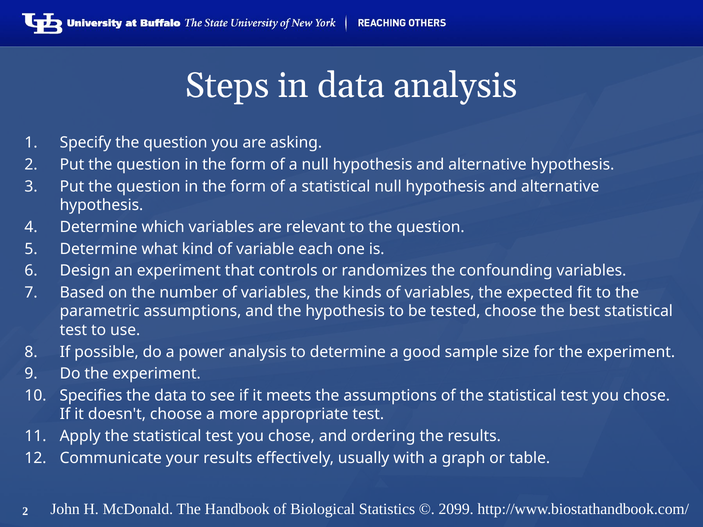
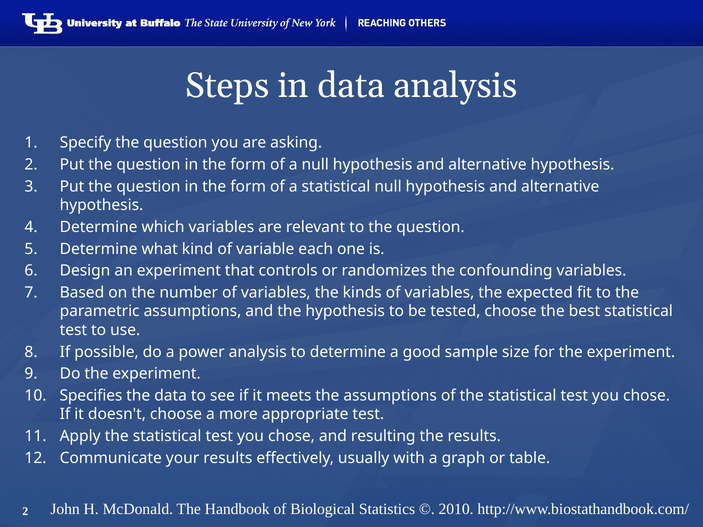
ordering: ordering -> resulting
2099: 2099 -> 2010
